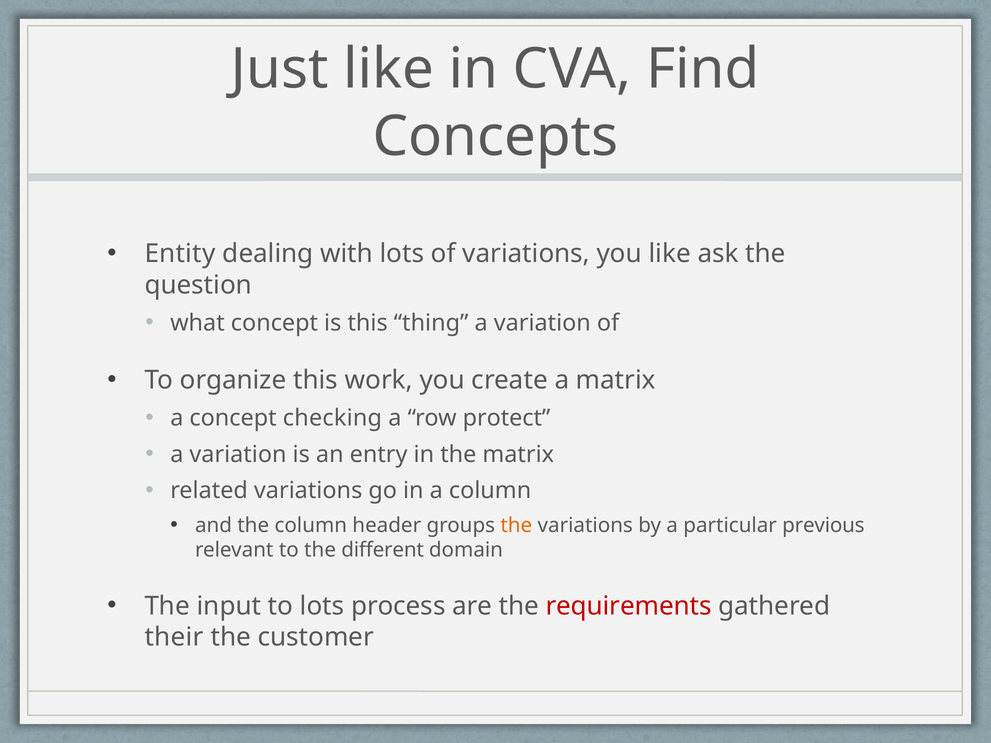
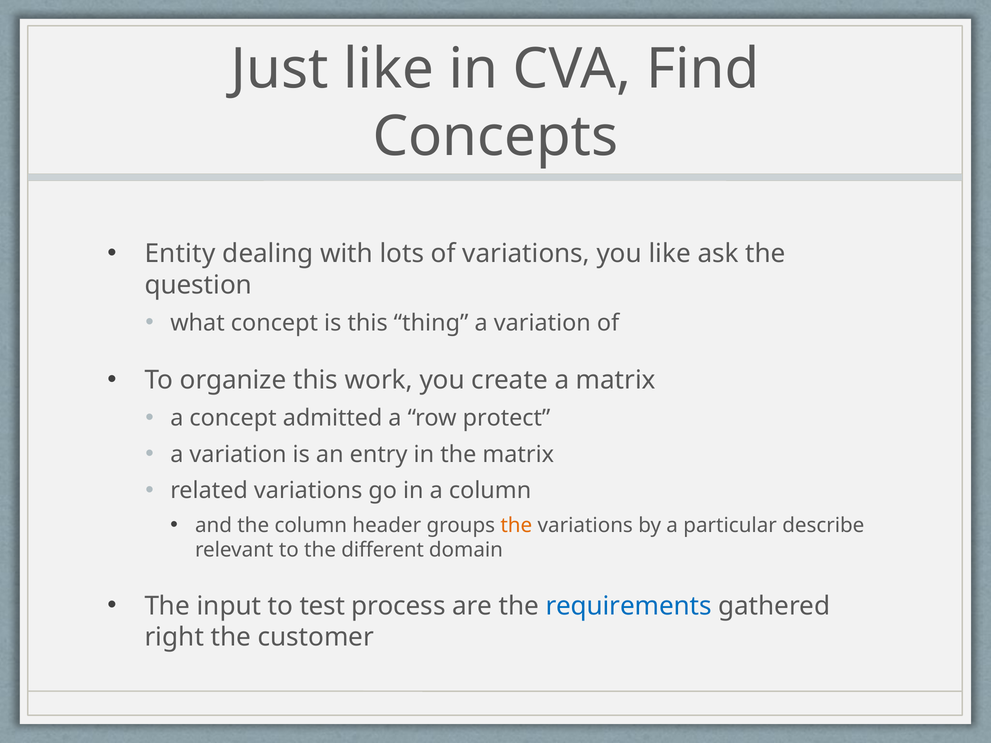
checking: checking -> admitted
previous: previous -> describe
to lots: lots -> test
requirements colour: red -> blue
their: their -> right
